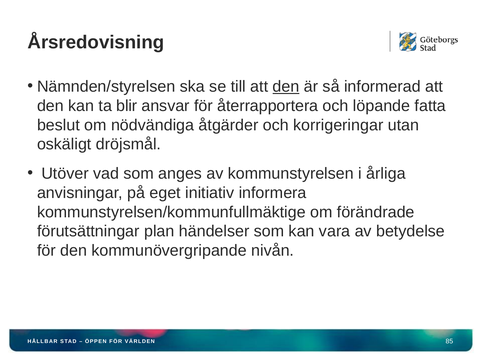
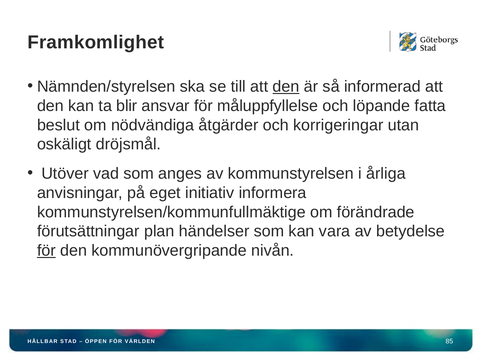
Årsredovisning: Årsredovisning -> Framkomlighet
återrapportera: återrapportera -> måluppfyllelse
för at (46, 251) underline: none -> present
